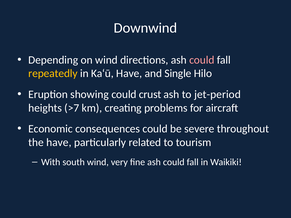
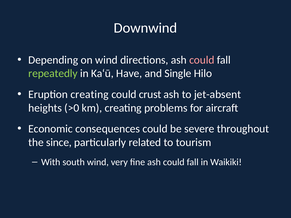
repeatedly colour: yellow -> light green
Eruption showing: showing -> creating
jet-period: jet-period -> jet-absent
>7: >7 -> >0
the have: have -> since
